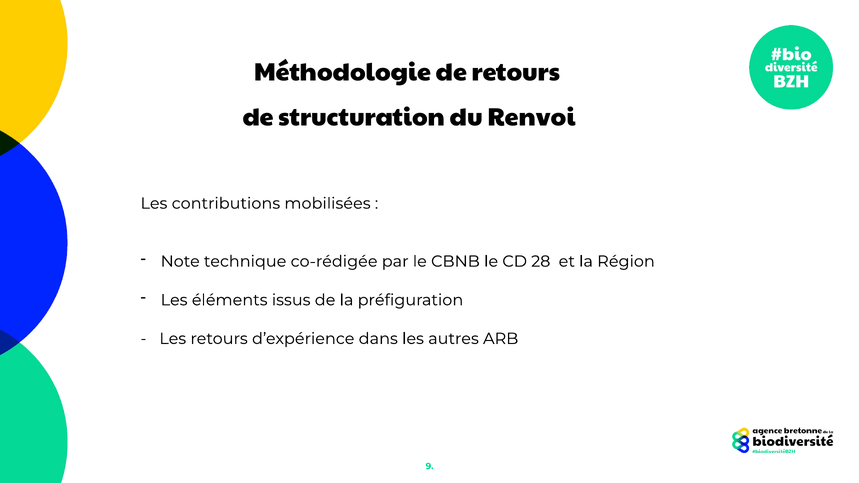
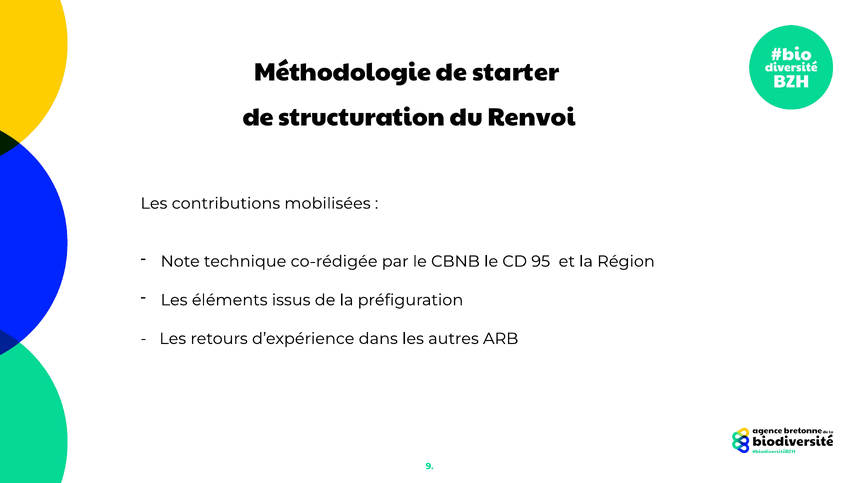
de retours: retours -> starter
28: 28 -> 95
